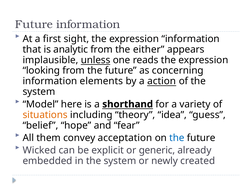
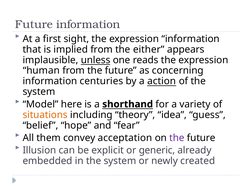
analytic: analytic -> implied
looking: looking -> human
elements: elements -> centuries
the at (177, 138) colour: blue -> purple
Wicked: Wicked -> Illusion
